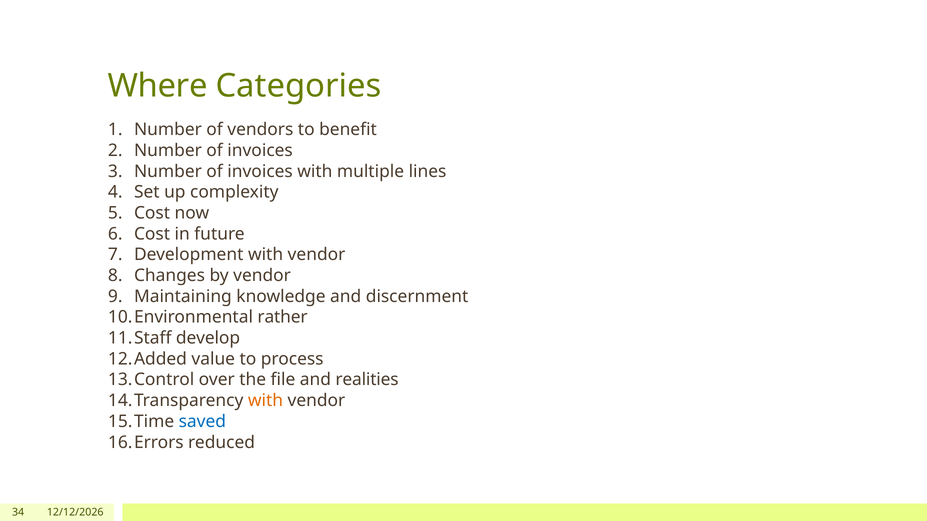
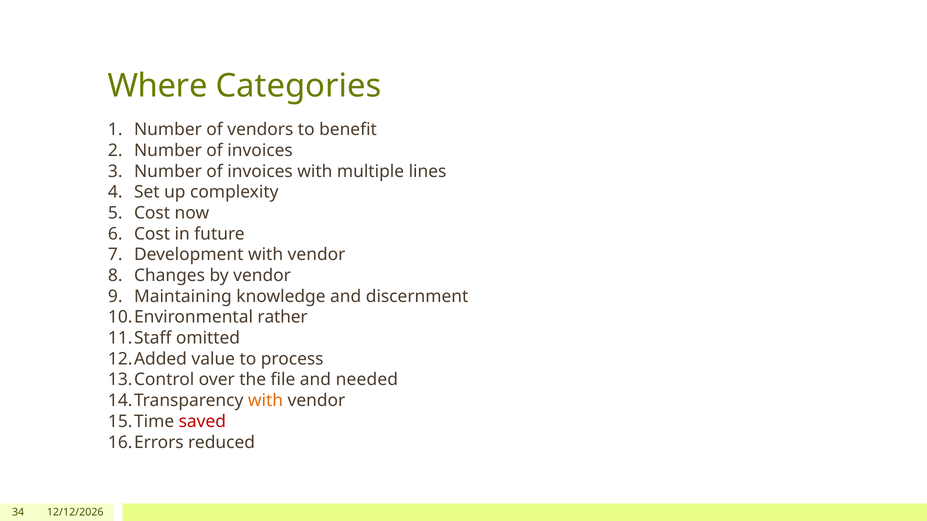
develop: develop -> omitted
realities: realities -> needed
saved colour: blue -> red
